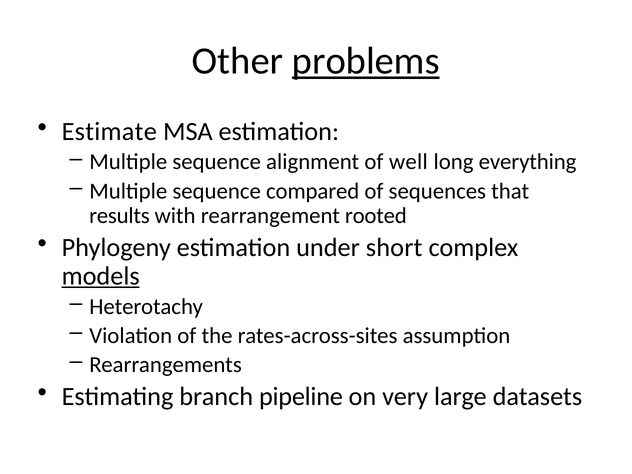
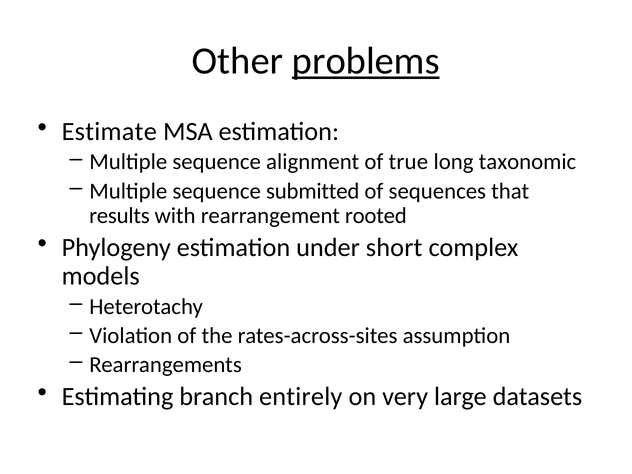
well: well -> true
everything: everything -> taxonomic
compared: compared -> submitted
models underline: present -> none
pipeline: pipeline -> entirely
